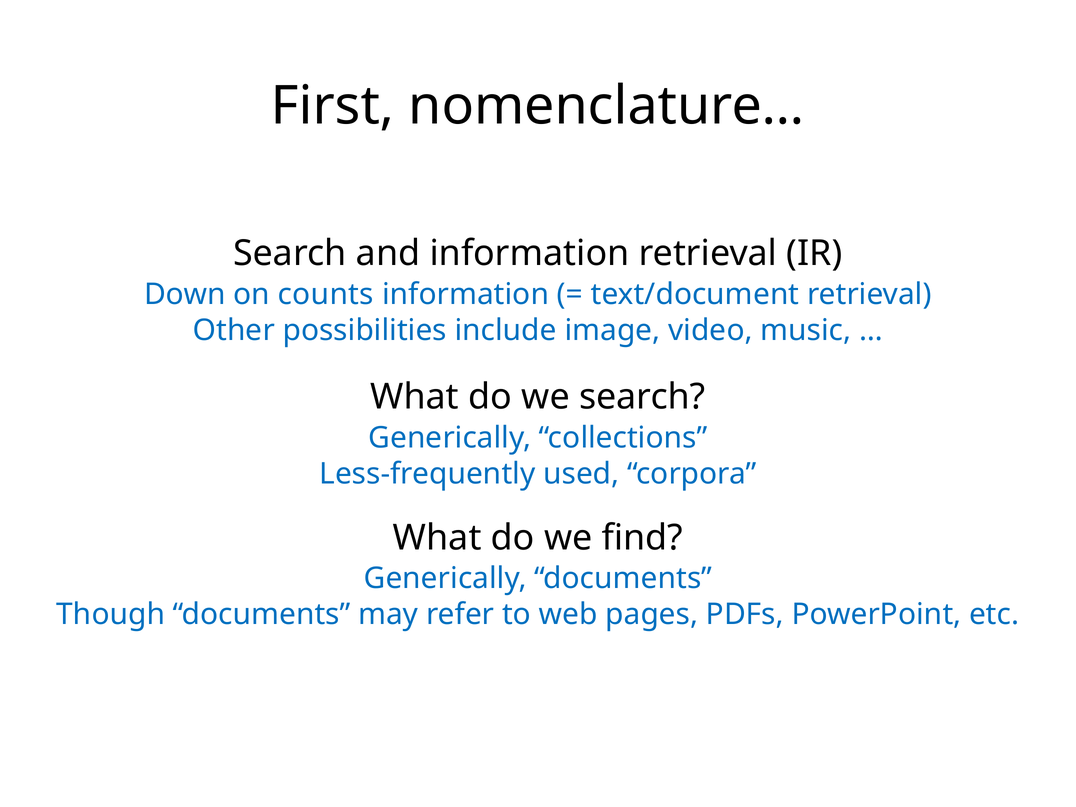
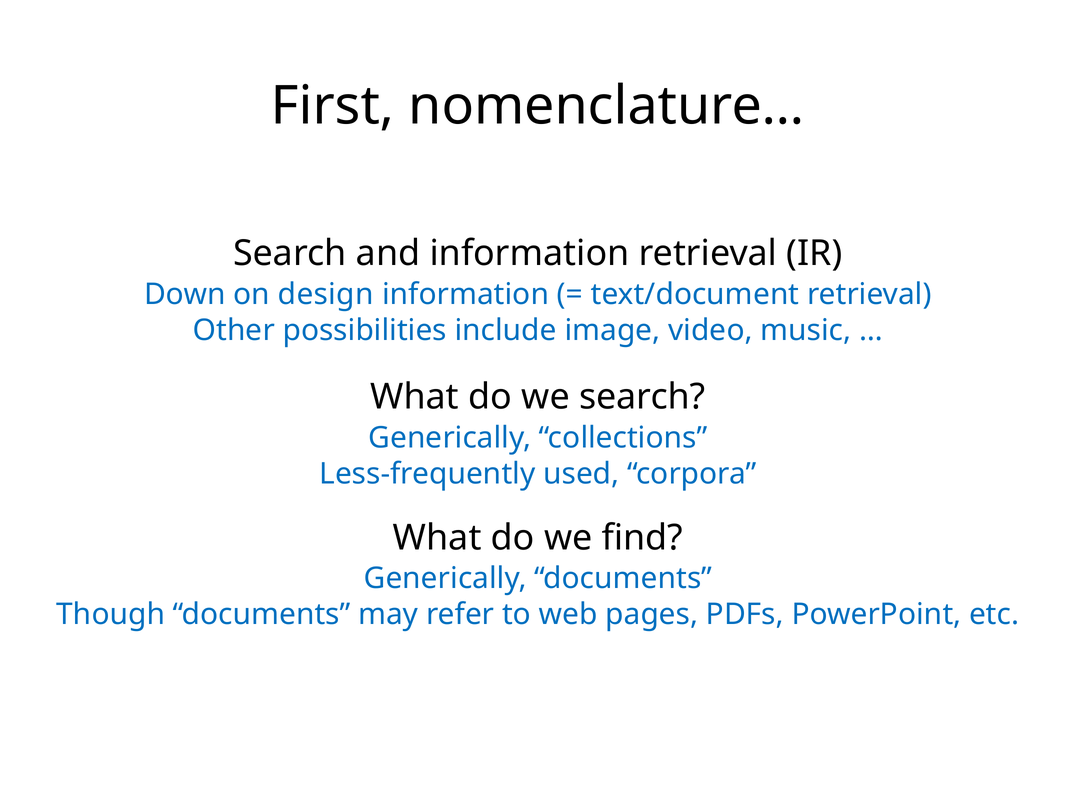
counts: counts -> design
